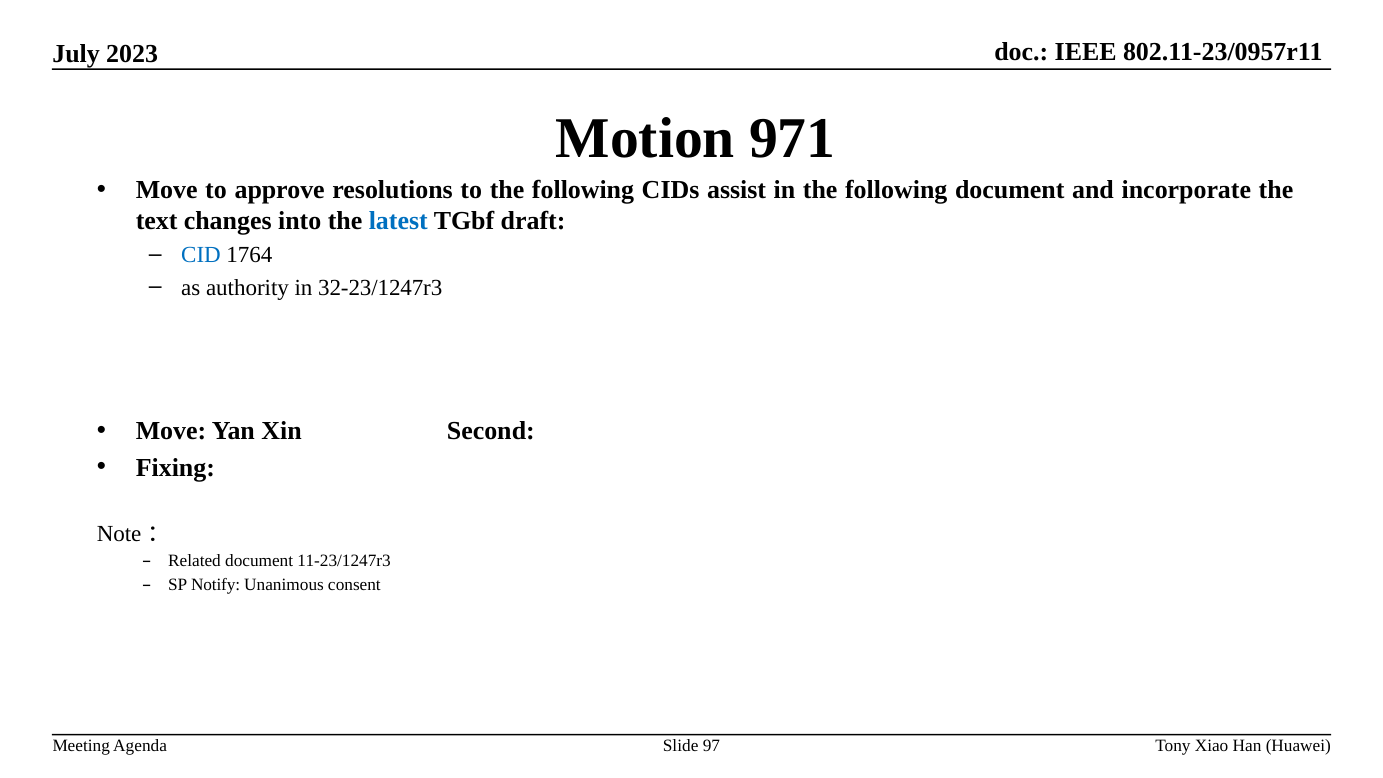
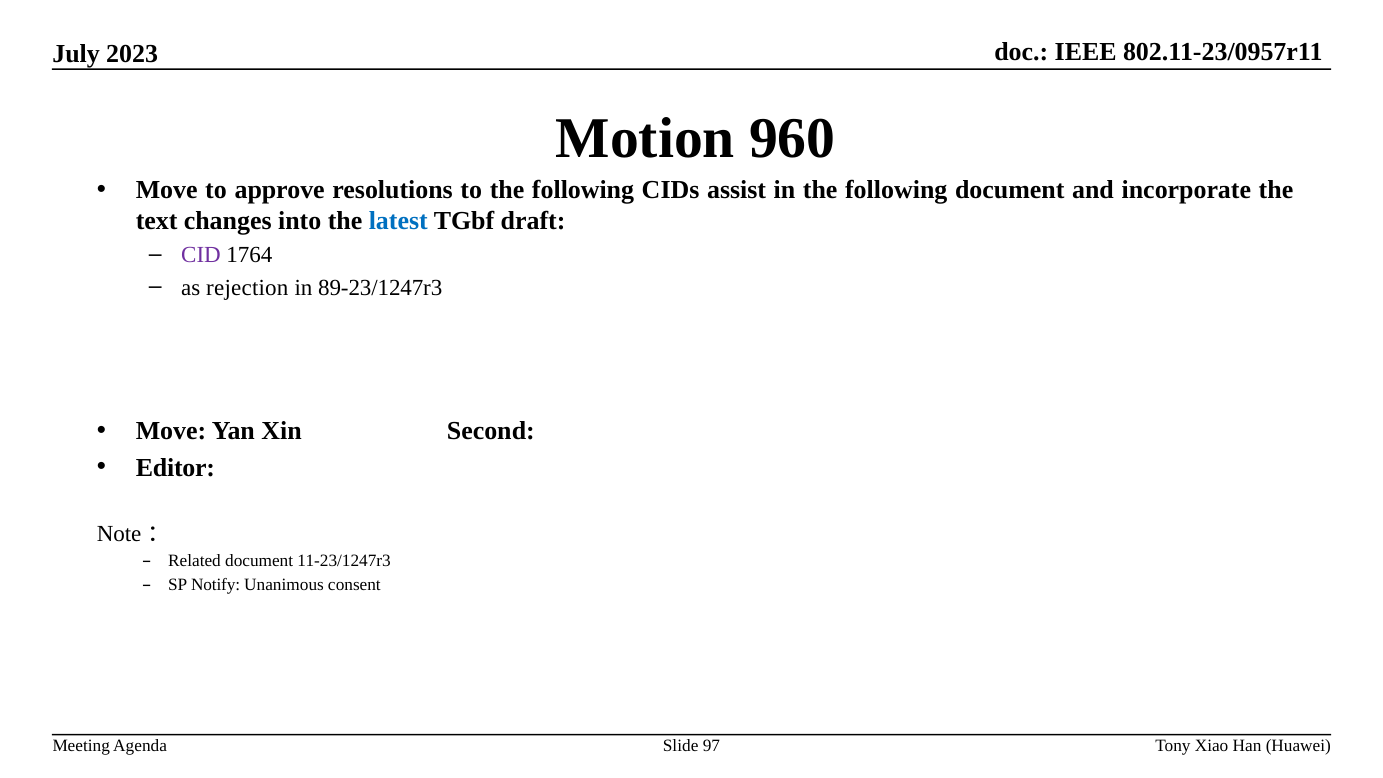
971: 971 -> 960
CID colour: blue -> purple
authority: authority -> rejection
32-23/1247r3: 32-23/1247r3 -> 89-23/1247r3
Fixing: Fixing -> Editor
